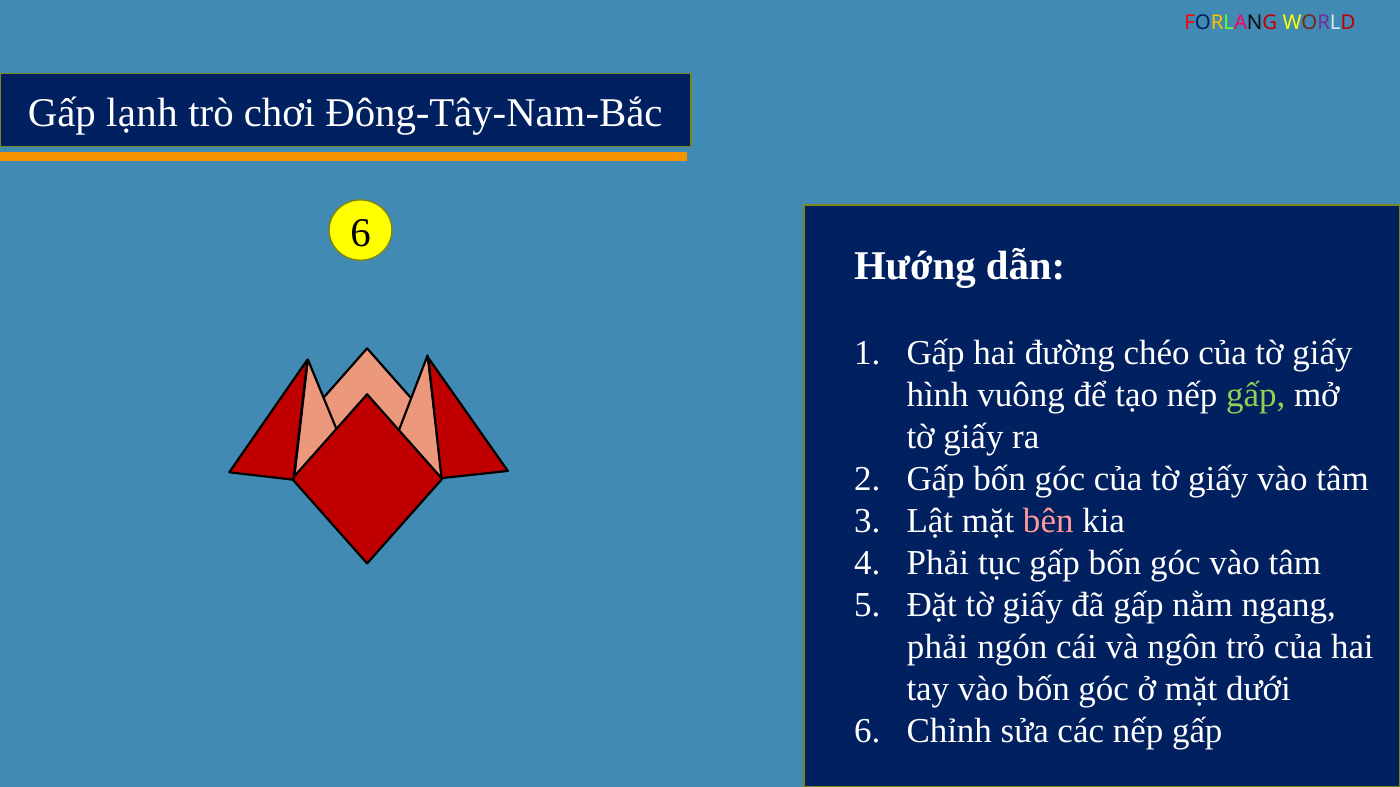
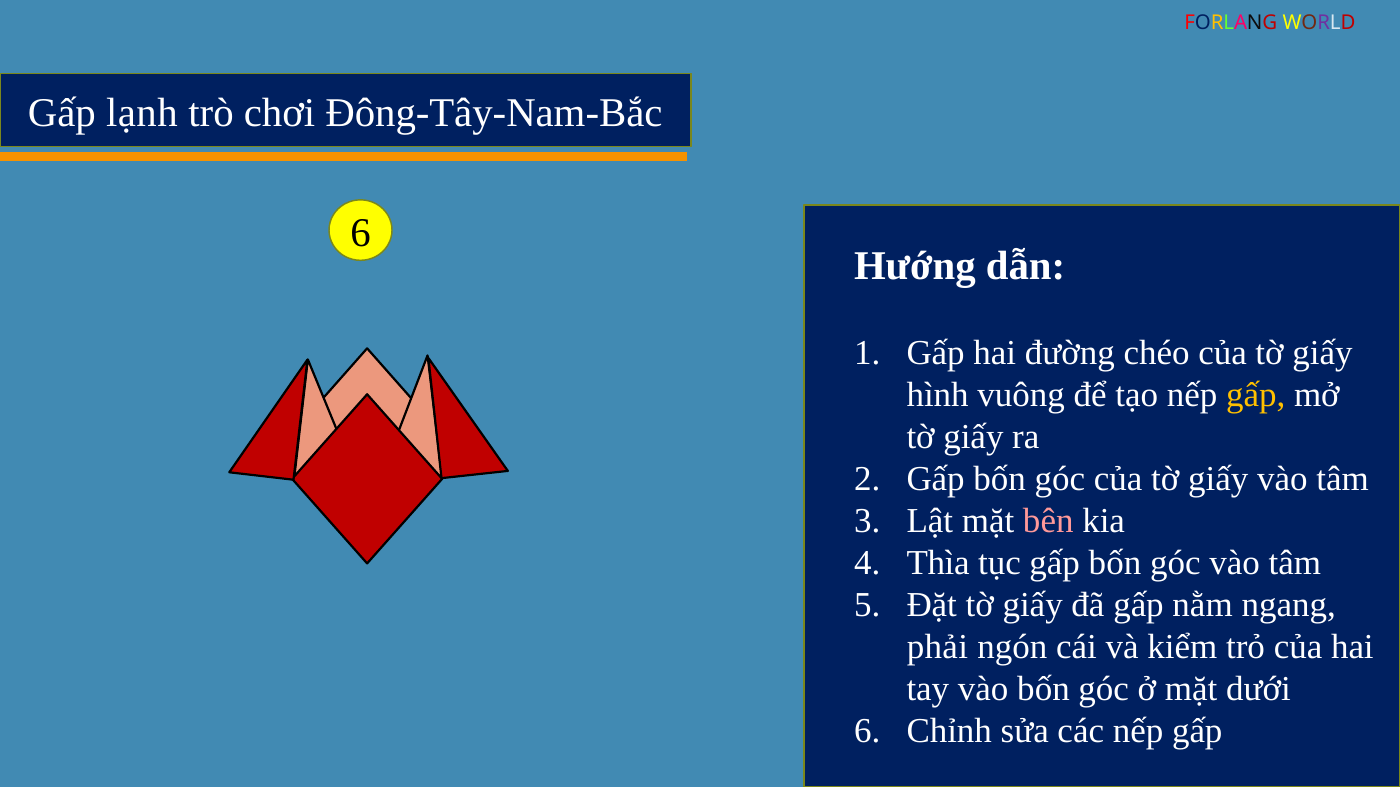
gấp at (1256, 395) colour: light green -> yellow
Phải at (938, 563): Phải -> Thìa
ngôn: ngôn -> kiểm
